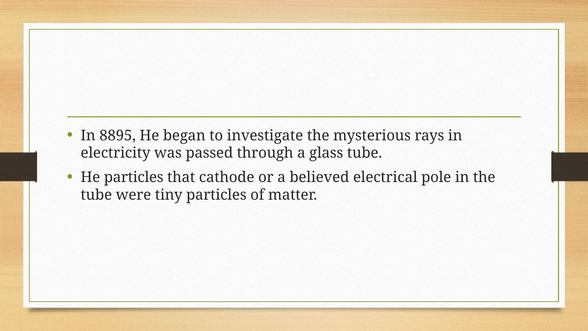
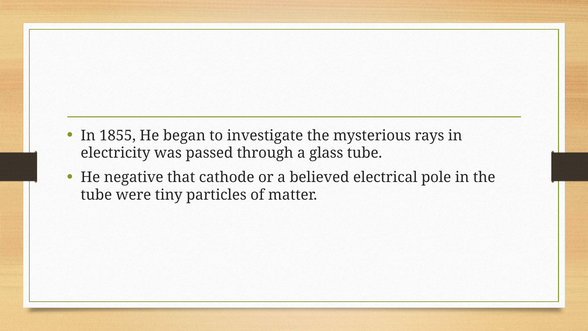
8895: 8895 -> 1855
He particles: particles -> negative
